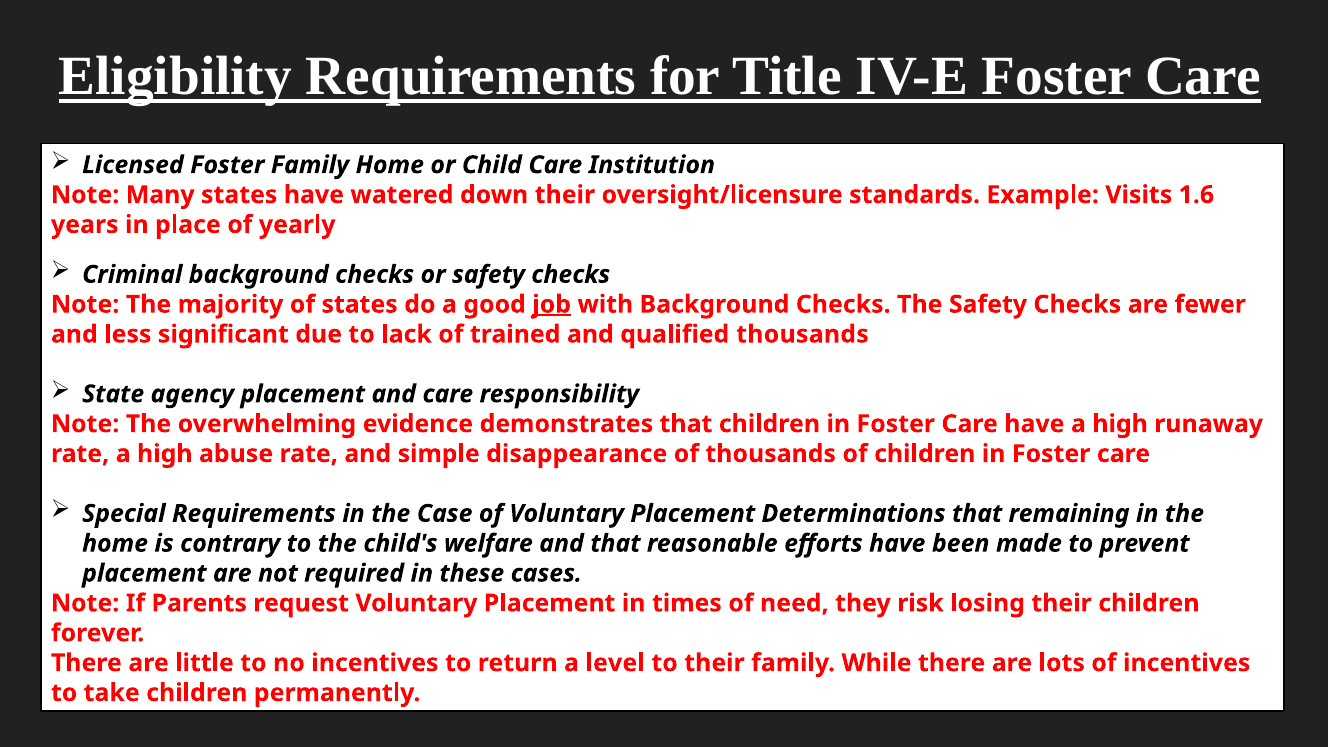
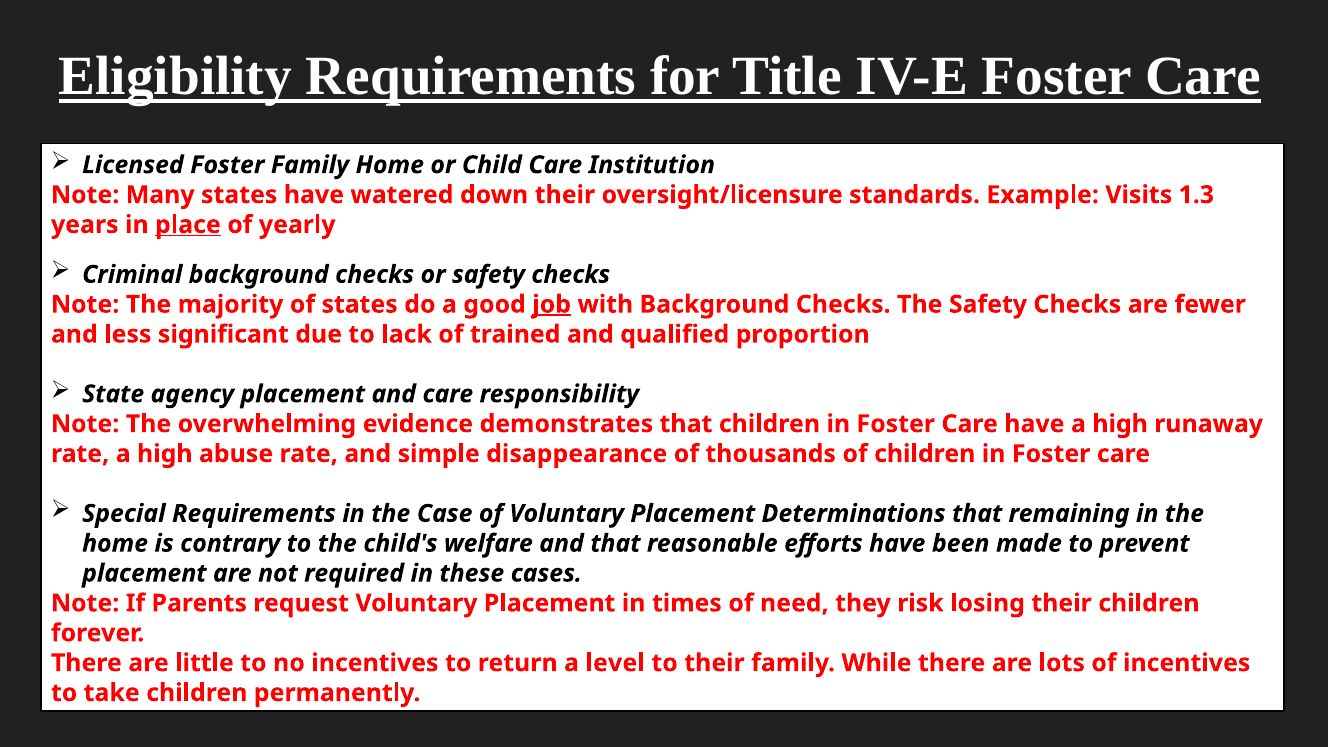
1.6: 1.6 -> 1.3
place underline: none -> present
qualified thousands: thousands -> proportion
